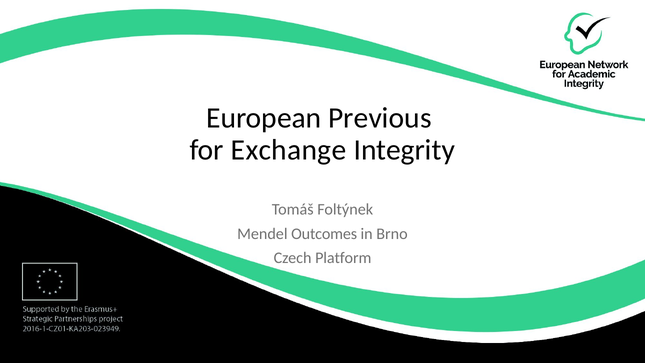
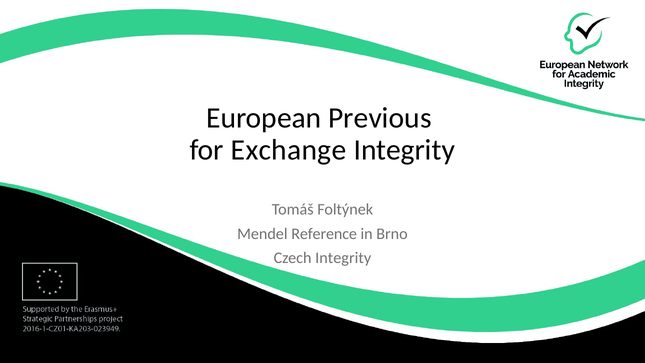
Outcomes: Outcomes -> Reference
Czech Platform: Platform -> Integrity
